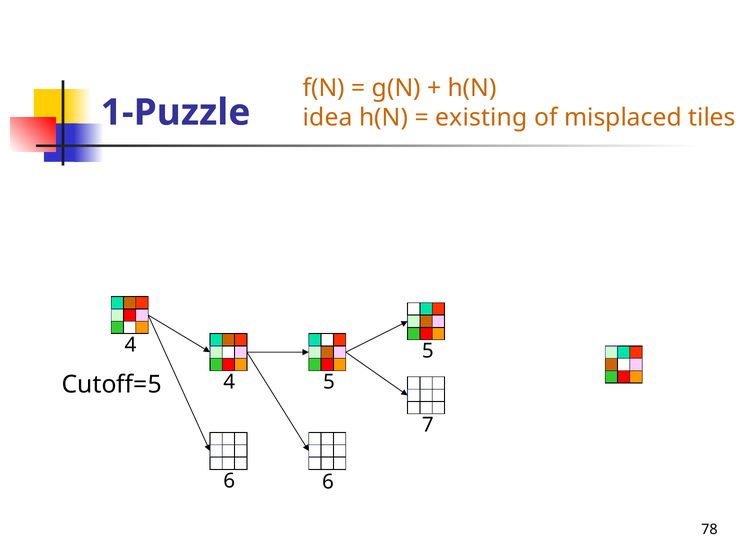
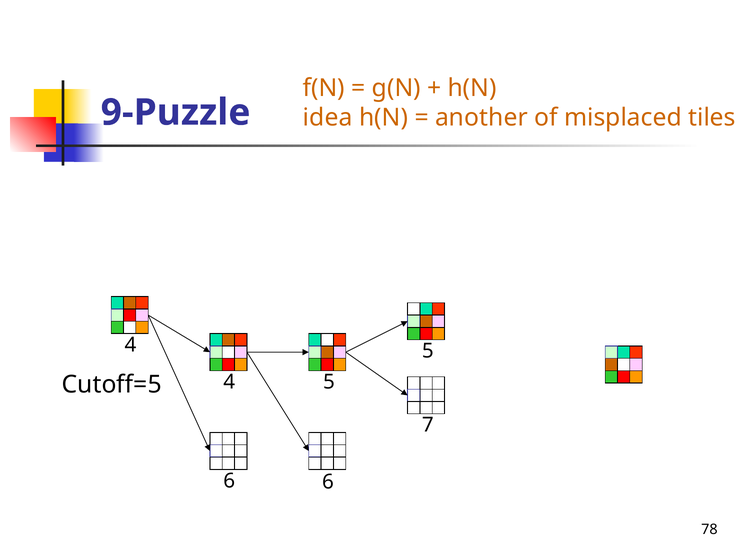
1-Puzzle: 1-Puzzle -> 9-Puzzle
existing: existing -> another
